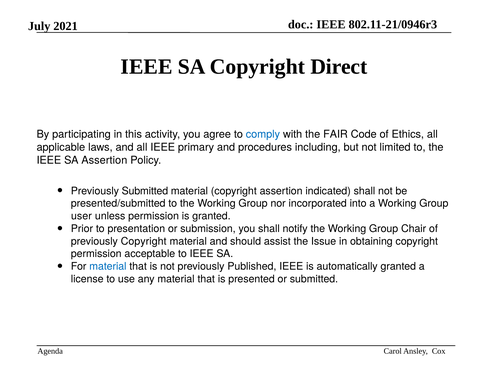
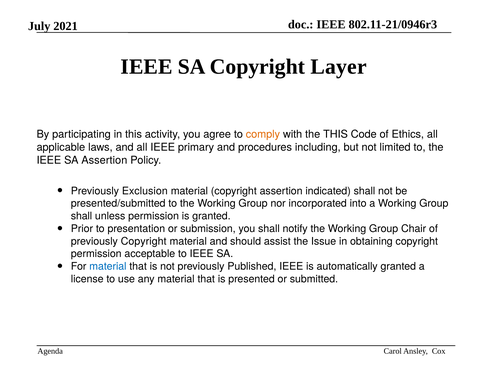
Direct: Direct -> Layer
comply colour: blue -> orange
the FAIR: FAIR -> THIS
Previously Submitted: Submitted -> Exclusion
user at (81, 216): user -> shall
